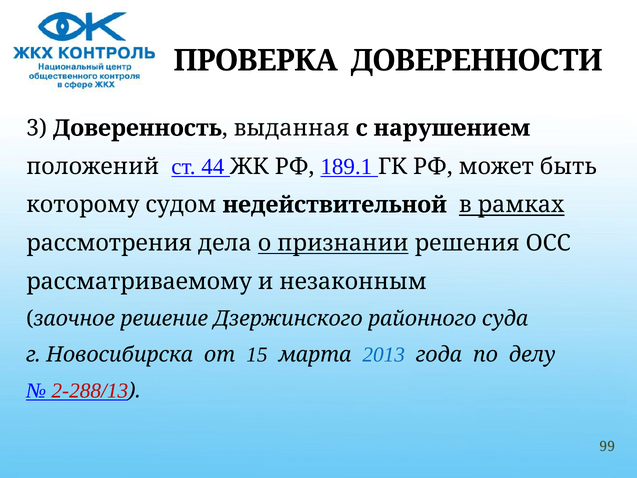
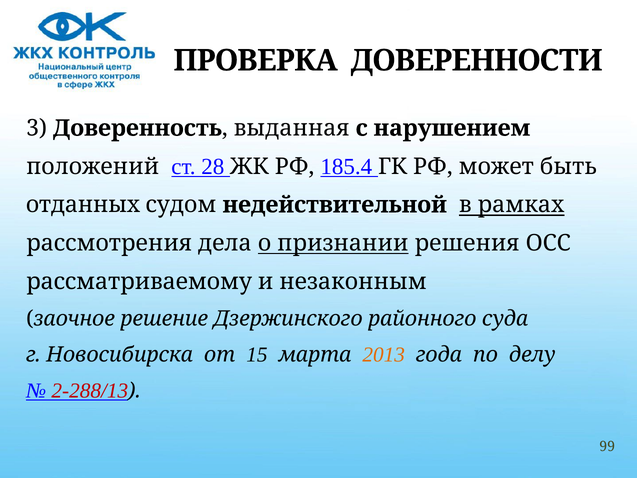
44: 44 -> 28
189.1: 189.1 -> 185.4
которому: которому -> отданных
2013 colour: blue -> orange
